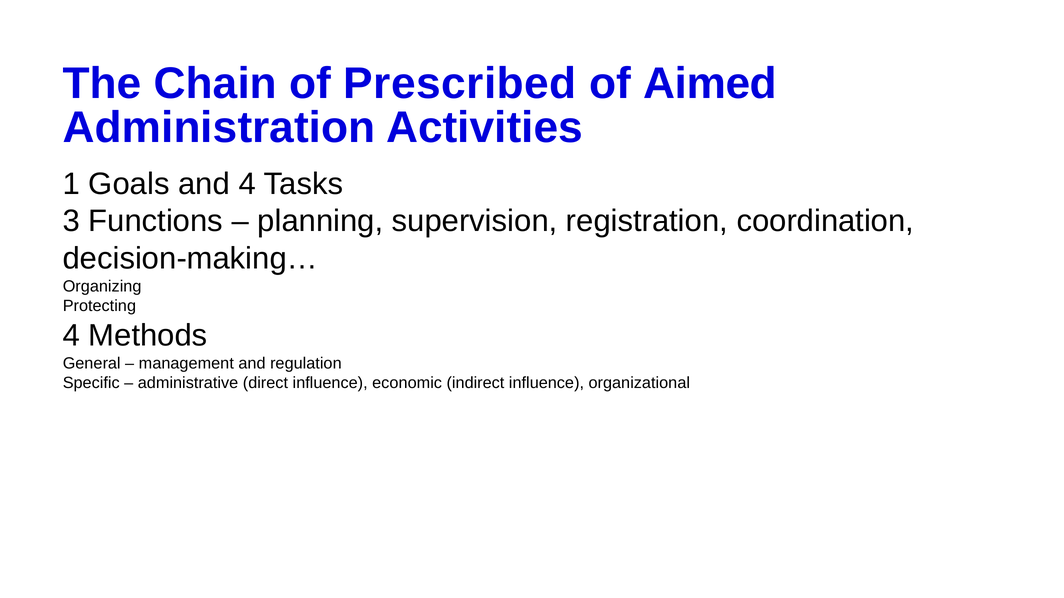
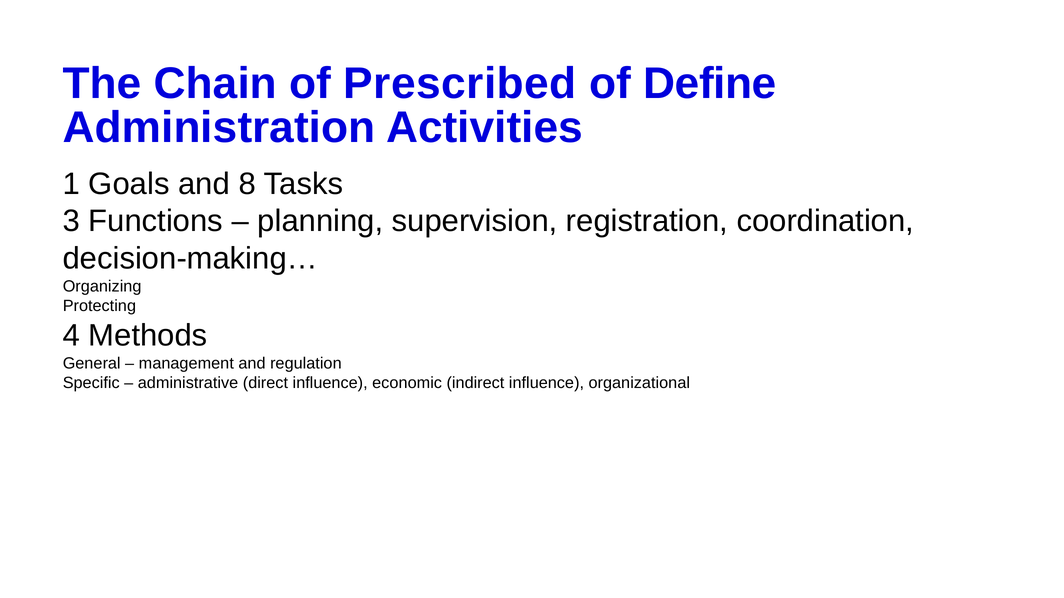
Aimed: Aimed -> Define
and 4: 4 -> 8
